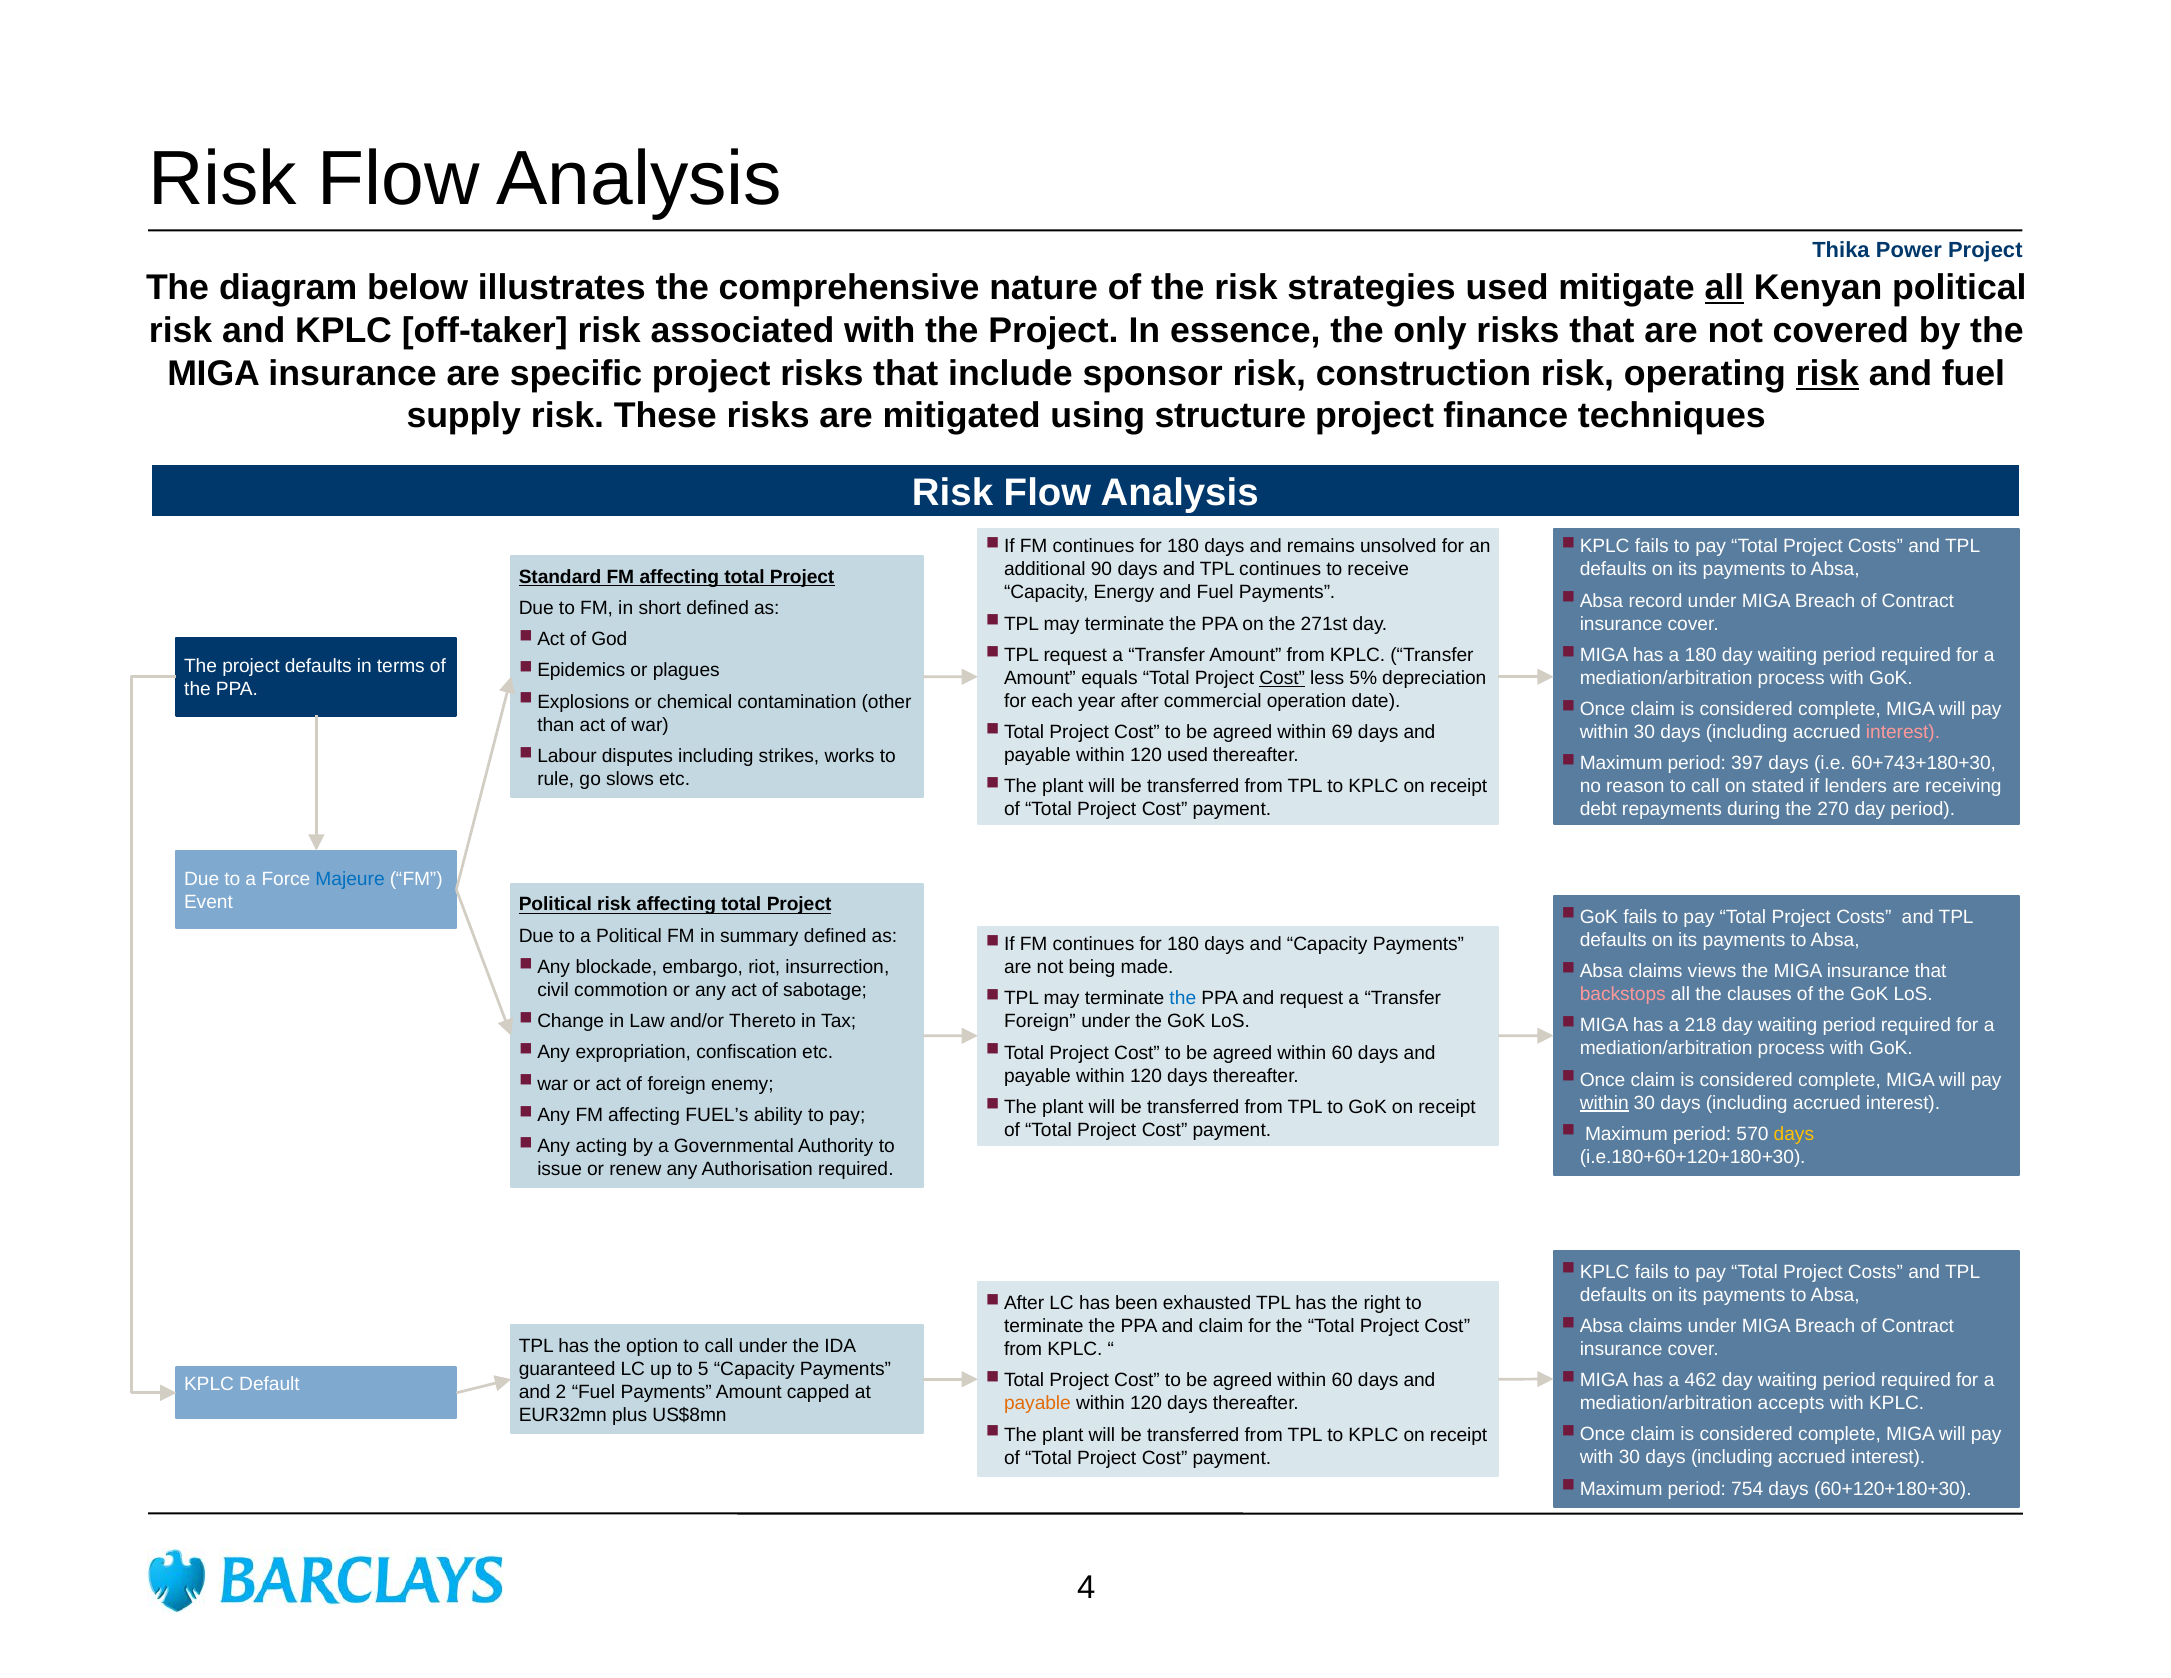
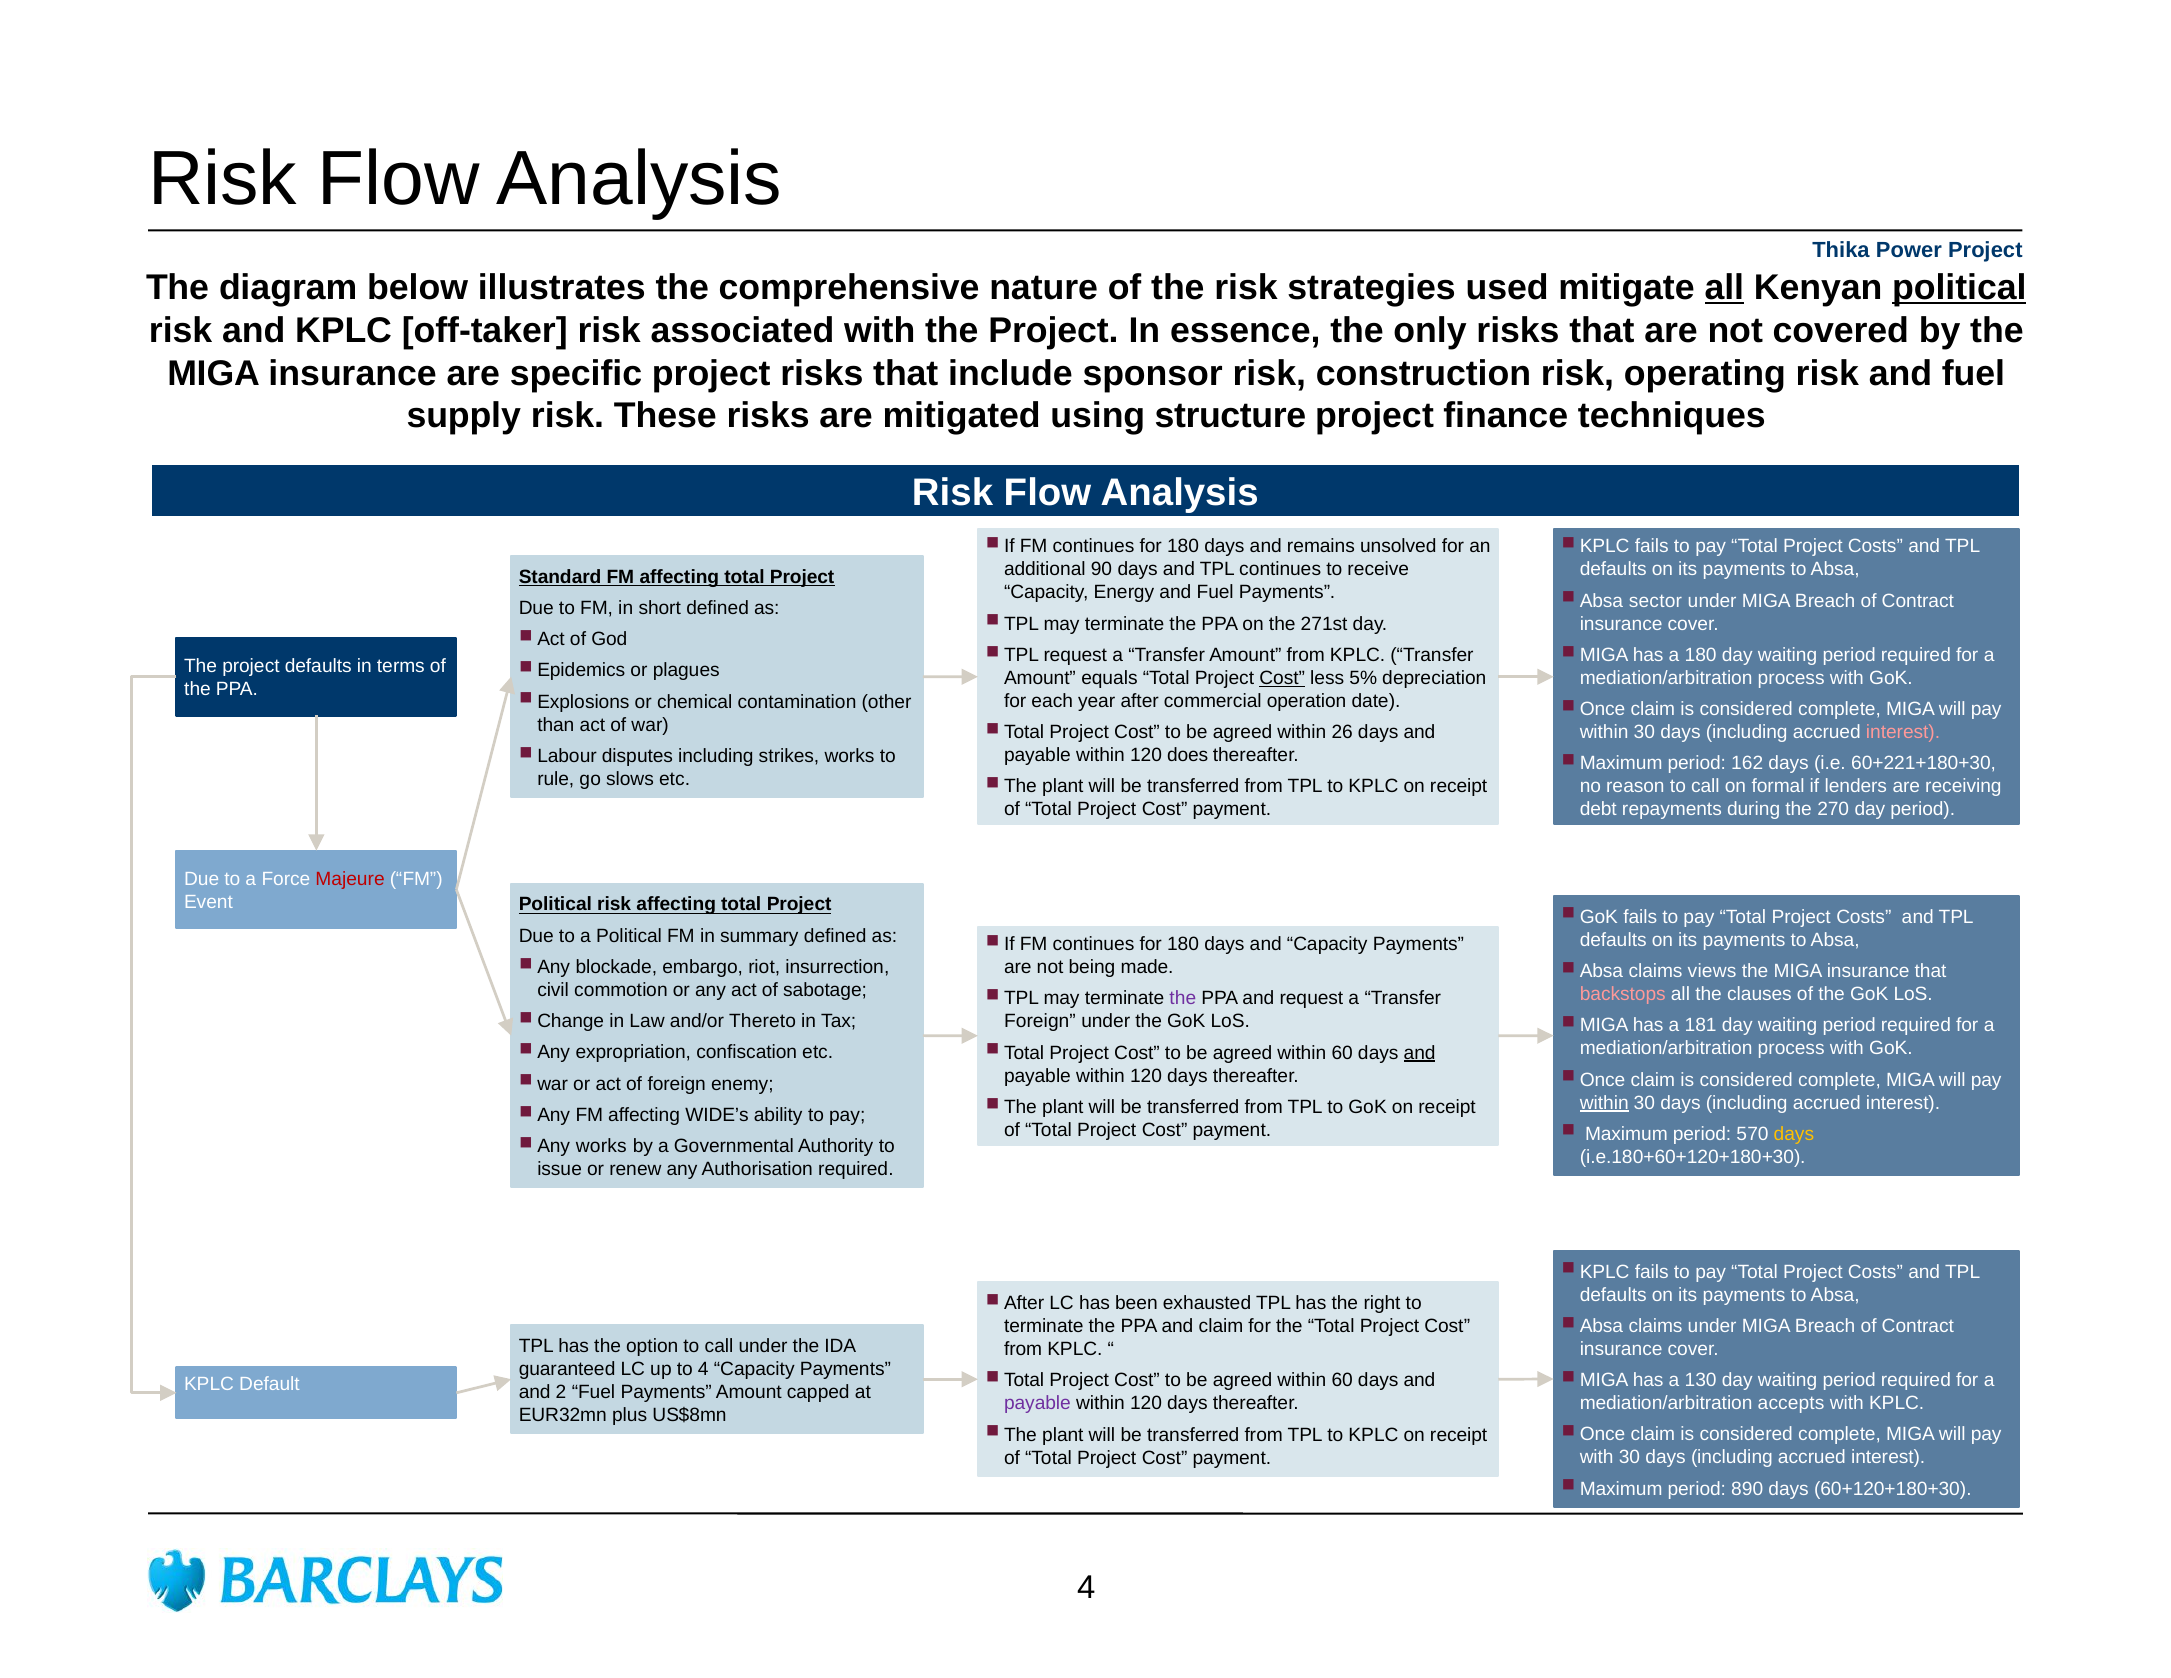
political at (1959, 288) underline: none -> present
risk at (1827, 373) underline: present -> none
record: record -> sector
69: 69 -> 26
120 used: used -> does
397: 397 -> 162
60+743+180+30: 60+743+180+30 -> 60+221+180+30
stated: stated -> formal
Majeure colour: blue -> red
the at (1183, 998) colour: blue -> purple
218: 218 -> 181
and at (1420, 1053) underline: none -> present
FUEL’s: FUEL’s -> WIDE’s
acting at (601, 1146): acting -> works
to 5: 5 -> 4
462: 462 -> 130
payable at (1037, 1403) colour: orange -> purple
754: 754 -> 890
